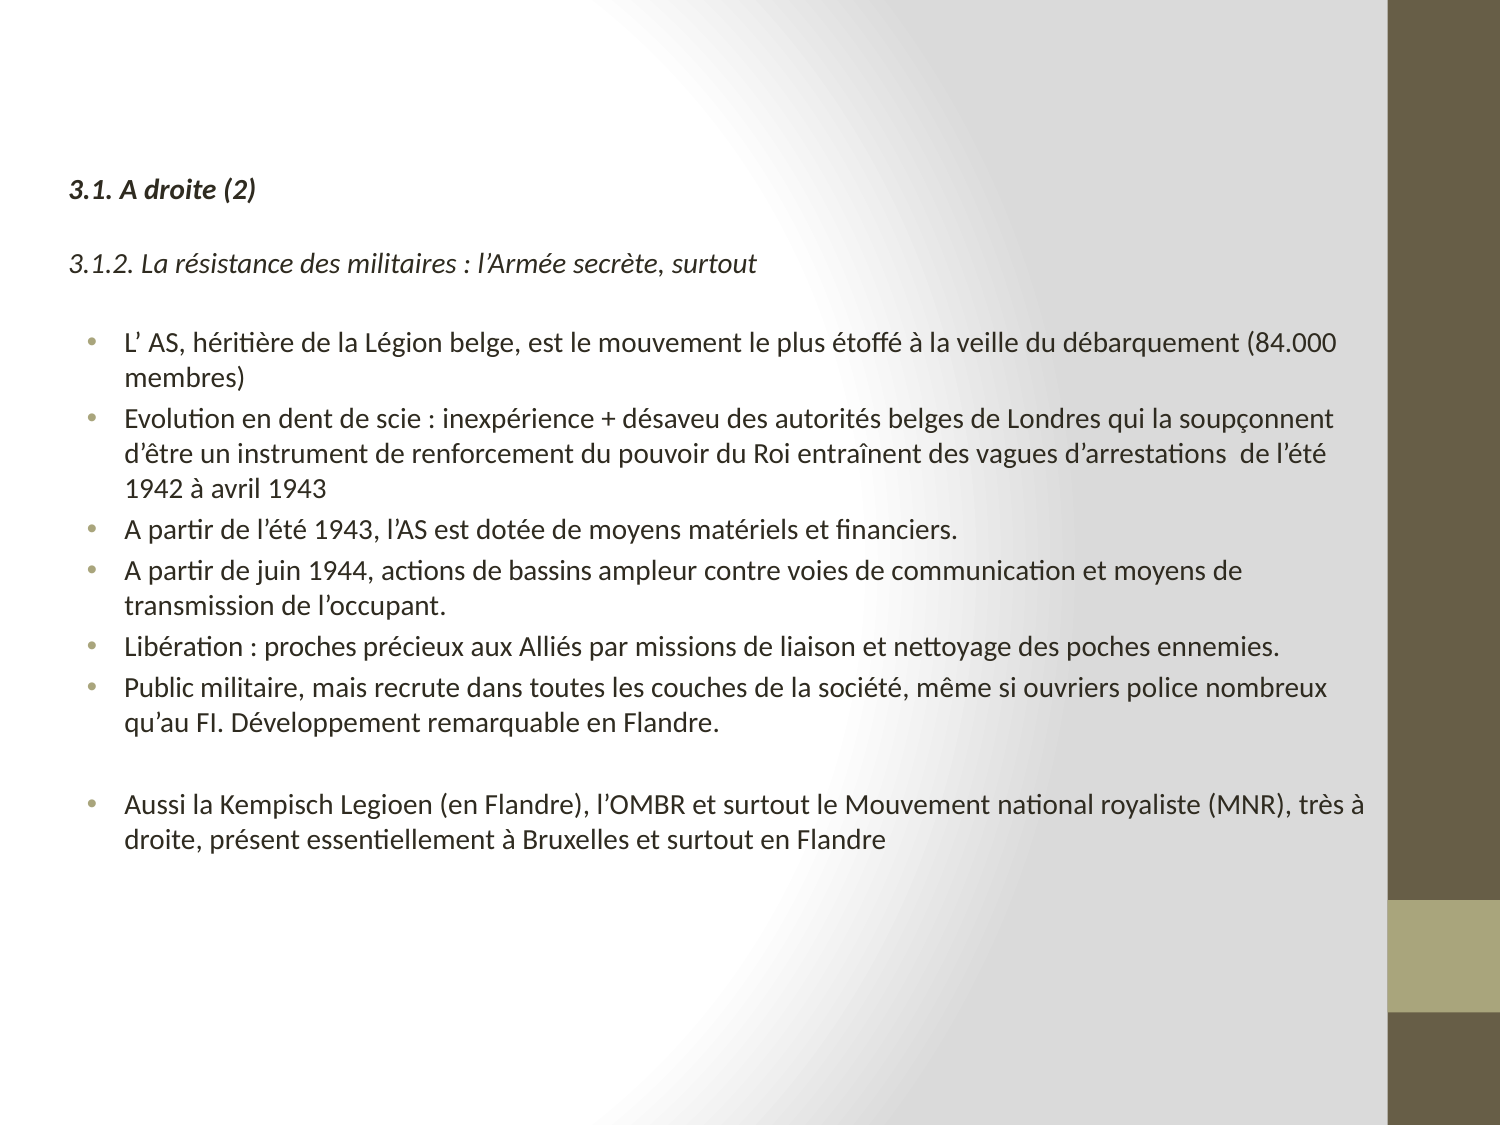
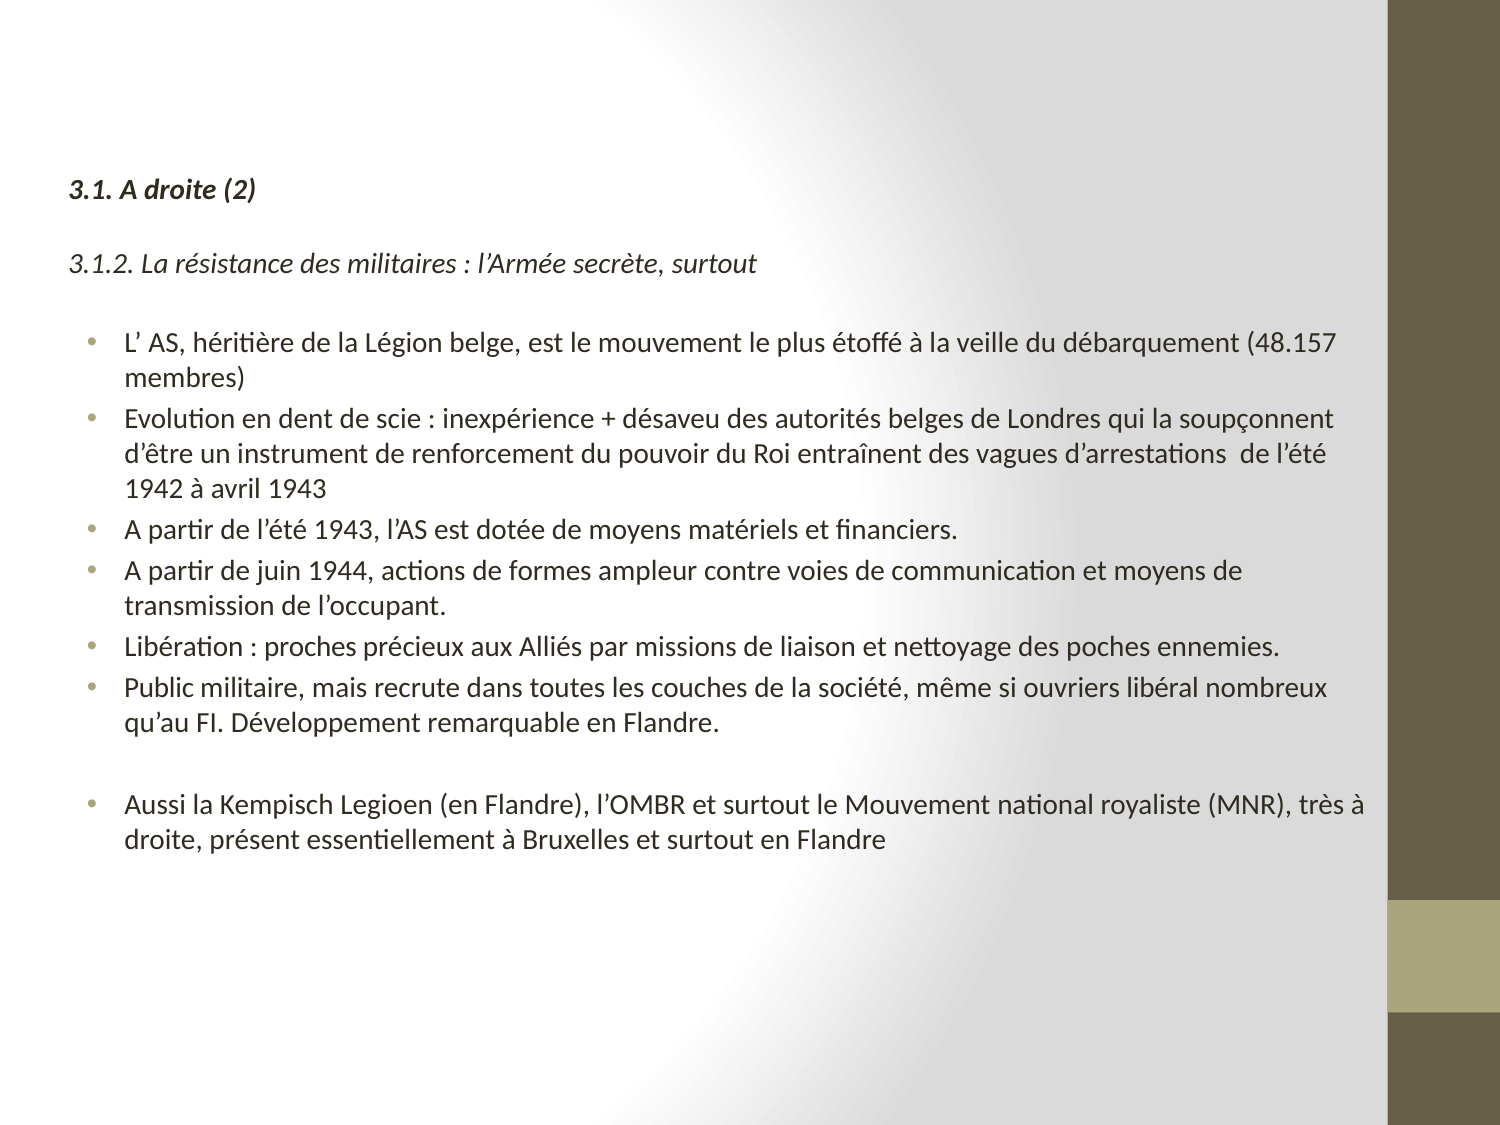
84.000: 84.000 -> 48.157
bassins: bassins -> formes
police: police -> libéral
